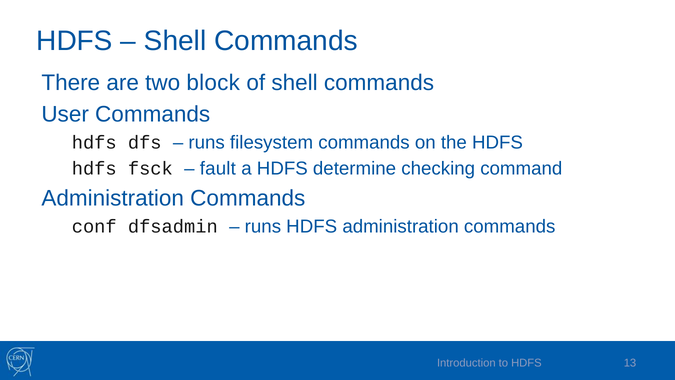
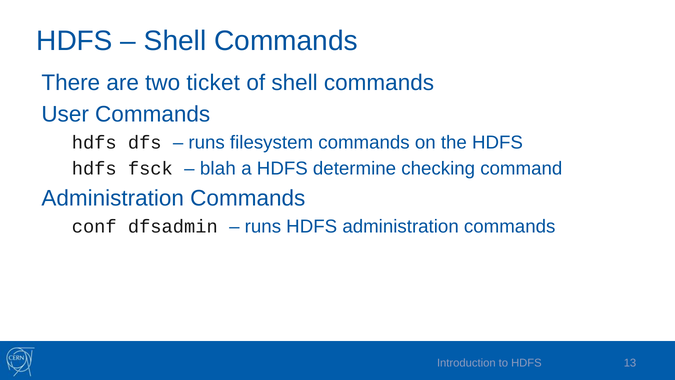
block: block -> ticket
fault: fault -> blah
